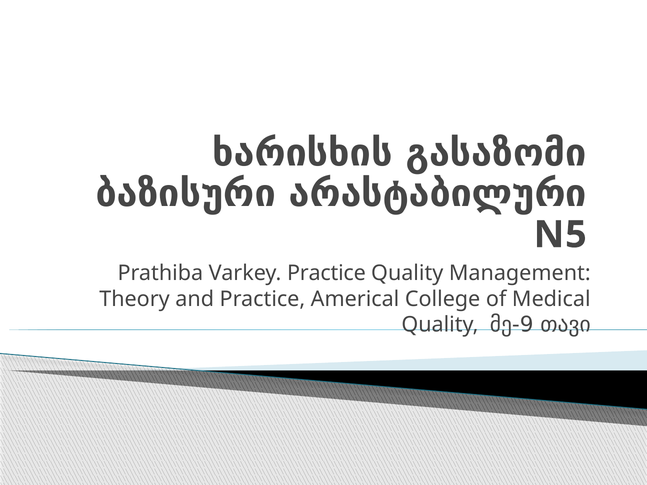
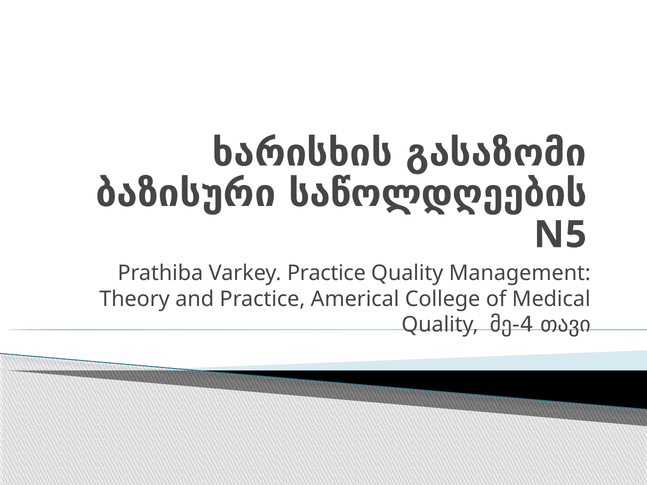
არასტაბილური: არასტაბილური -> საწოლდღეების
მე-9: მე-9 -> მე-4
